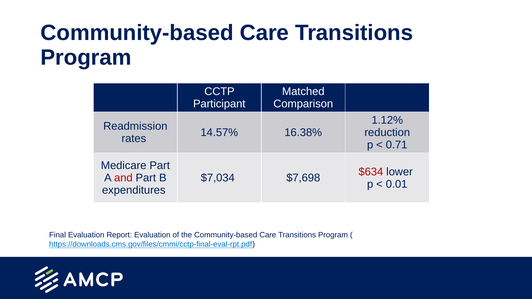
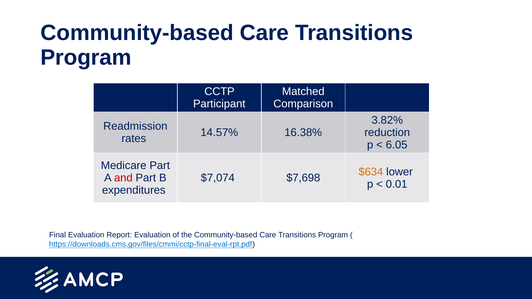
1.12%: 1.12% -> 3.82%
0.71: 0.71 -> 6.05
$634 colour: red -> orange
$7,034: $7,034 -> $7,074
